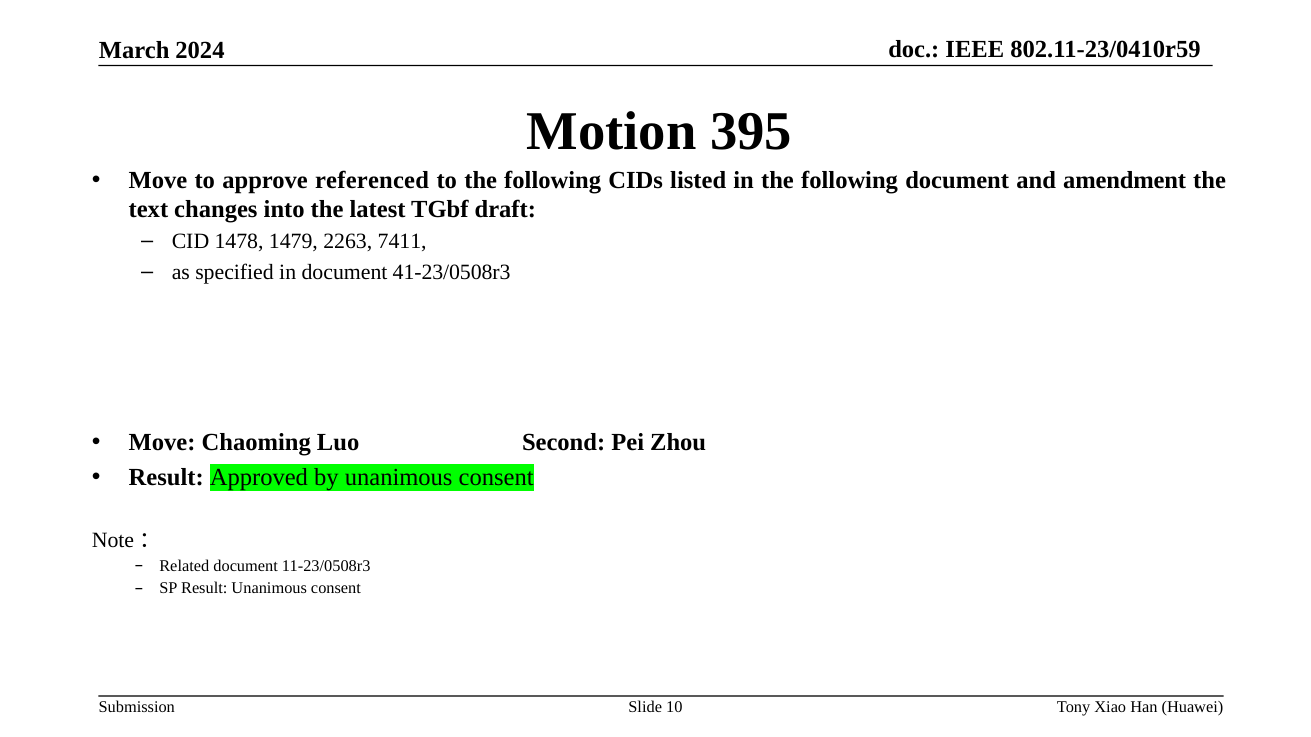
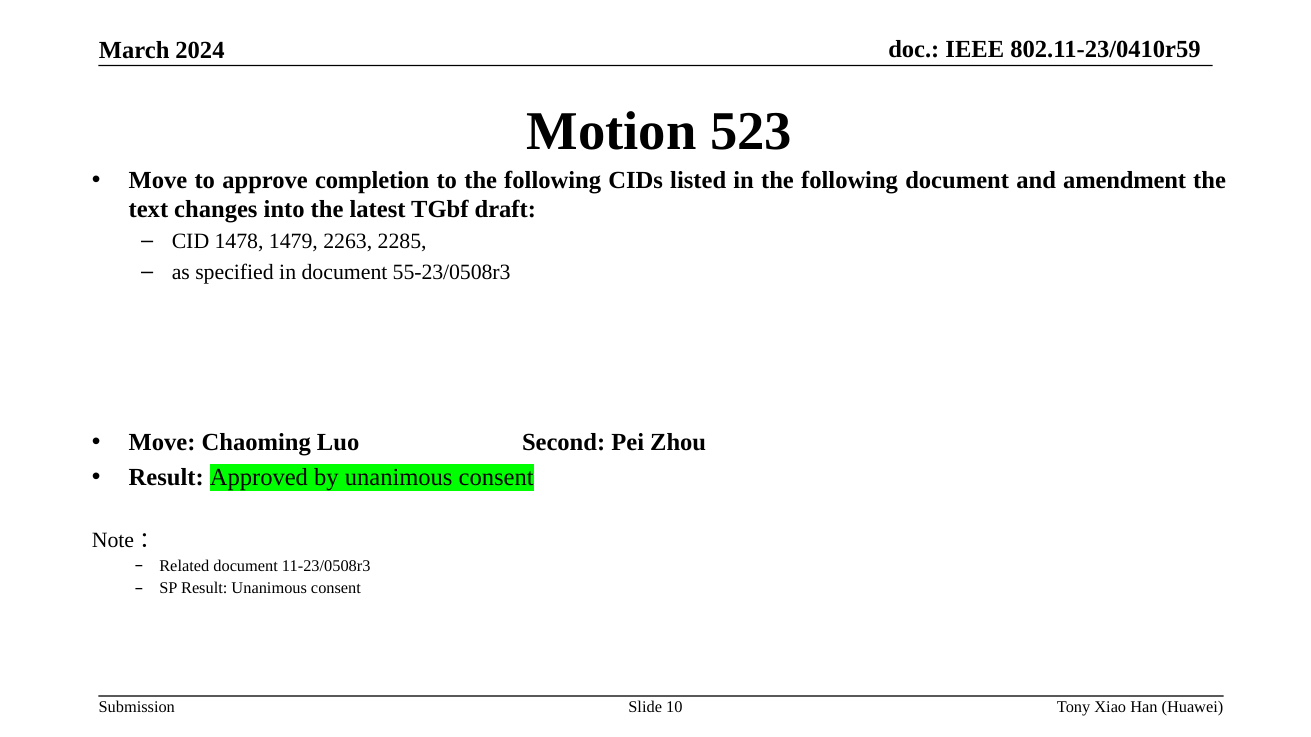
395: 395 -> 523
referenced: referenced -> completion
7411: 7411 -> 2285
41-23/0508r3: 41-23/0508r3 -> 55-23/0508r3
